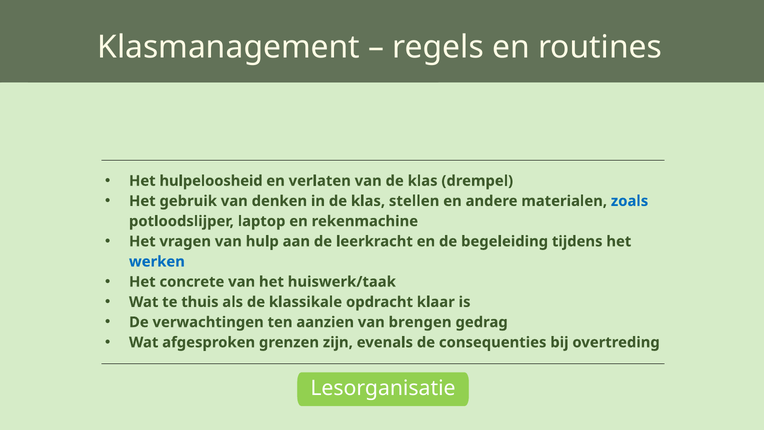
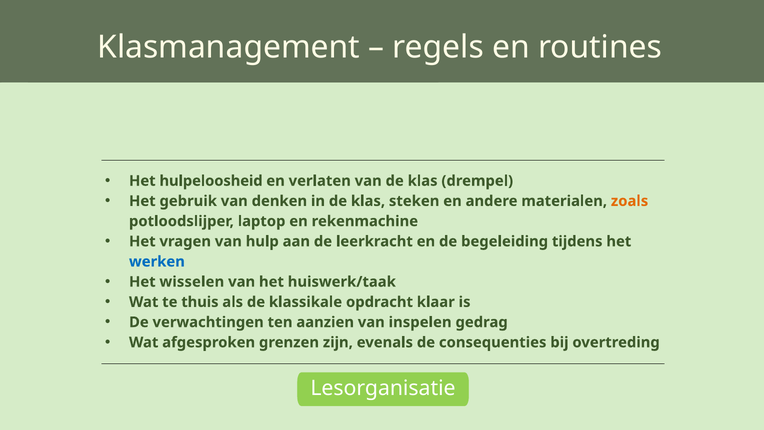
stellen: stellen -> steken
zoals colour: blue -> orange
concrete: concrete -> wisselen
brengen: brengen -> inspelen
